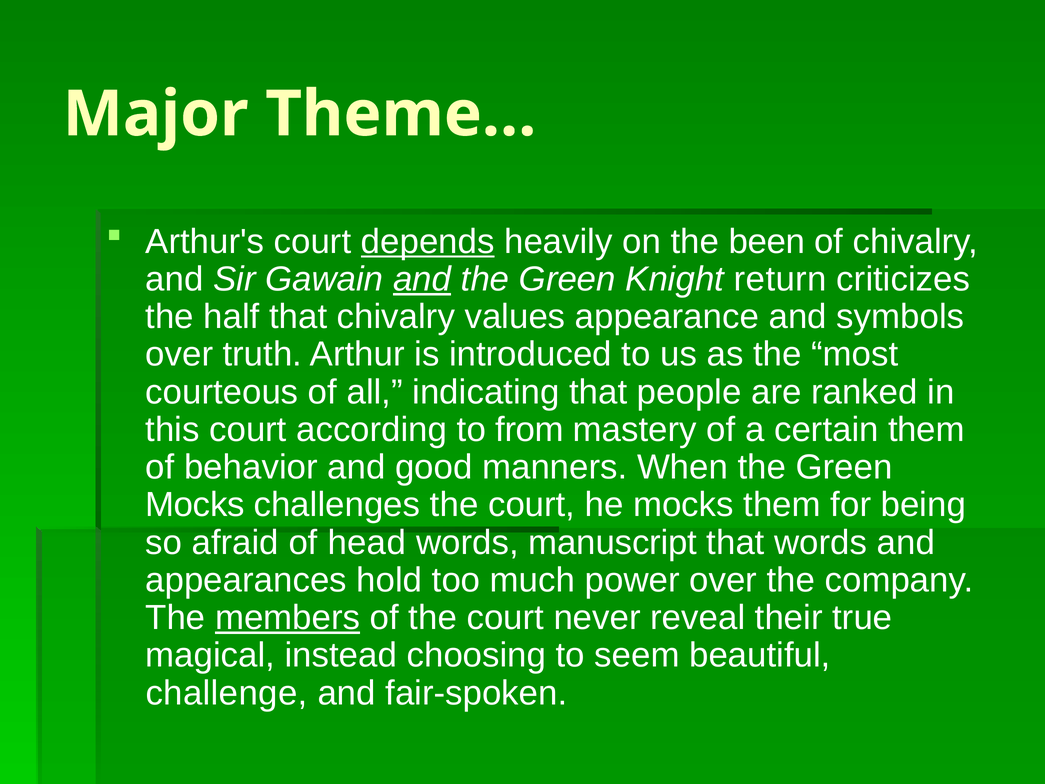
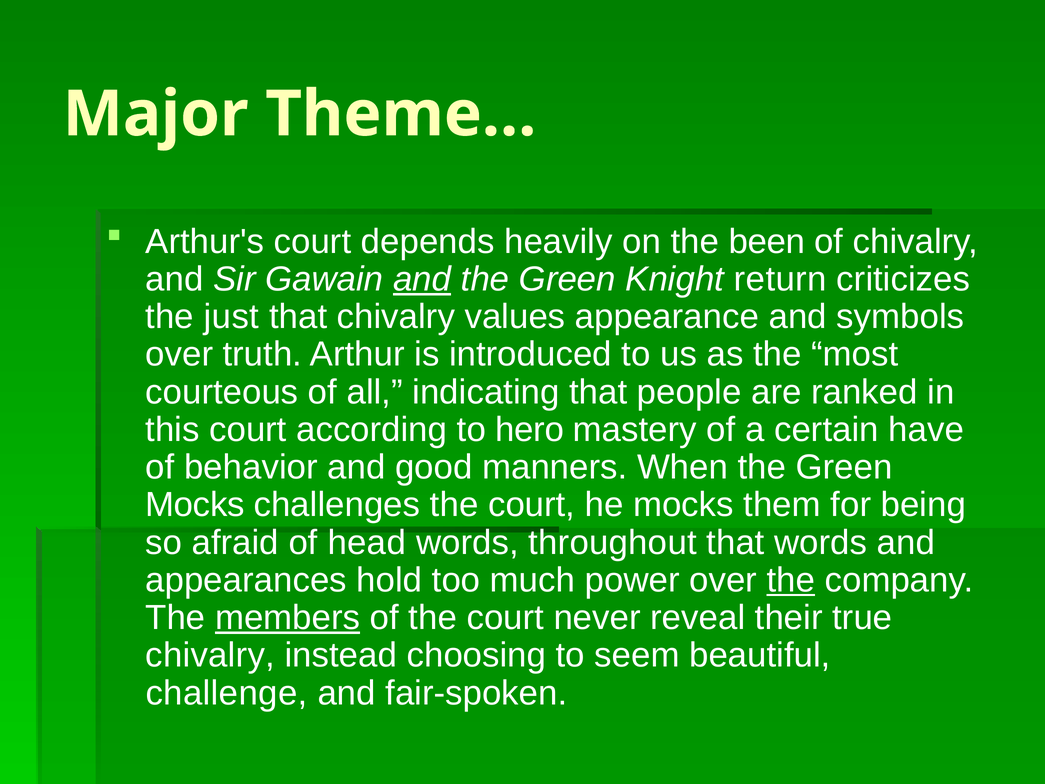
depends underline: present -> none
half: half -> just
from: from -> hero
certain them: them -> have
manuscript: manuscript -> throughout
the at (791, 580) underline: none -> present
magical at (210, 655): magical -> chivalry
